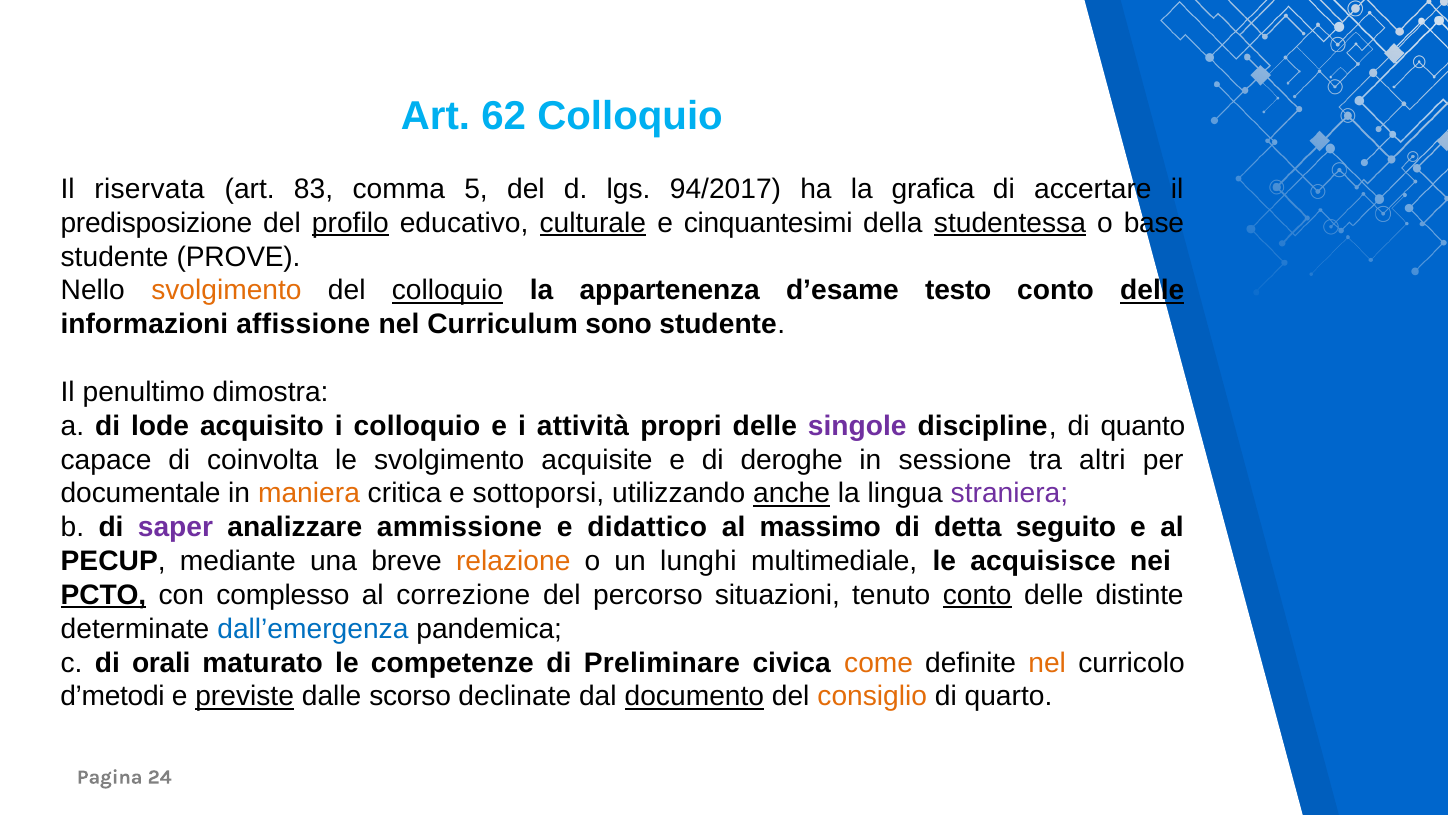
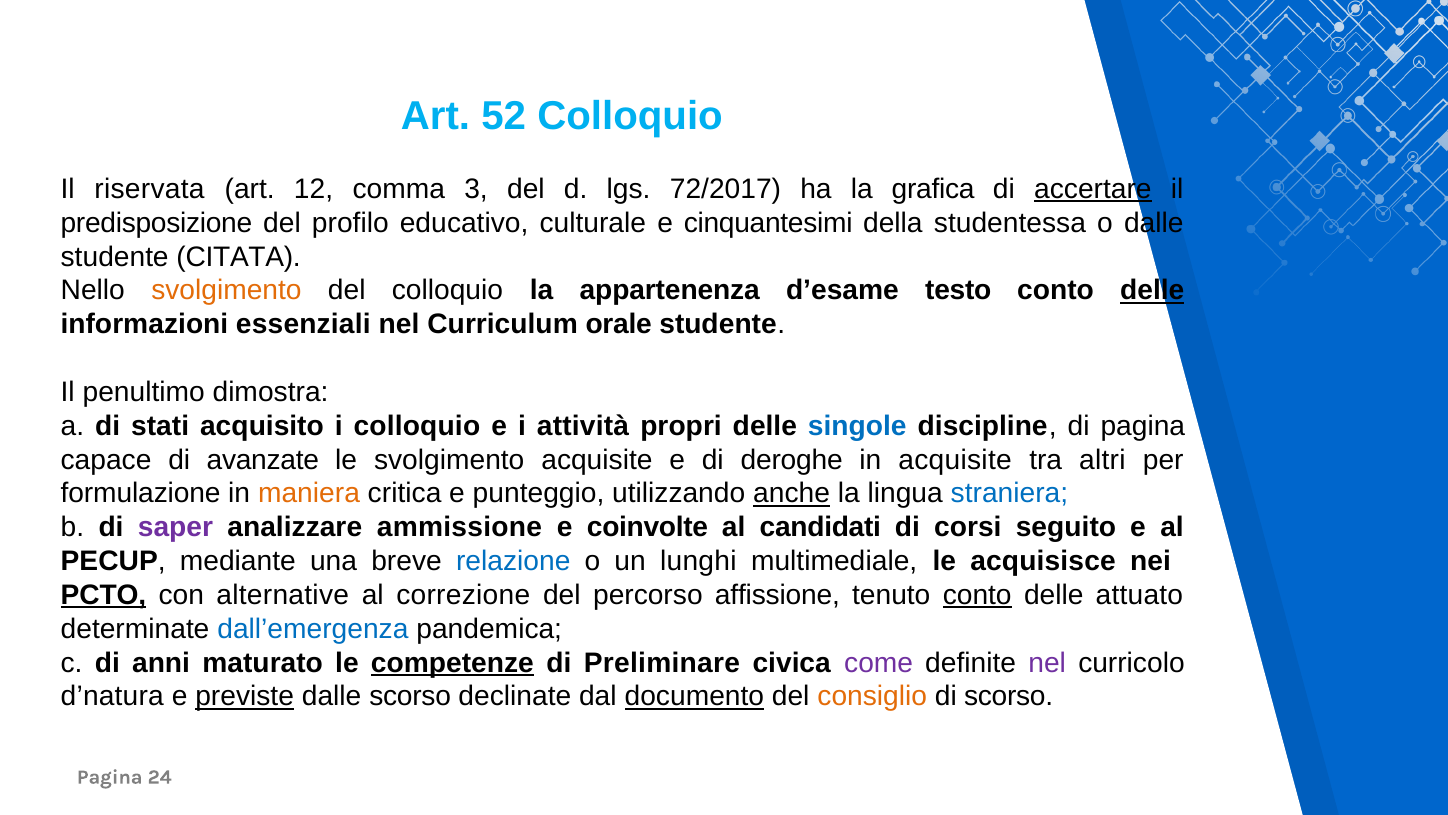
62: 62 -> 52
83: 83 -> 12
5: 5 -> 3
94/2017: 94/2017 -> 72/2017
accertare underline: none -> present
profilo underline: present -> none
culturale underline: present -> none
studentessa underline: present -> none
o base: base -> dalle
PROVE: PROVE -> CITATA
colloquio at (447, 291) underline: present -> none
affissione: affissione -> essenziali
sono: sono -> orale
lode: lode -> stati
singole colour: purple -> blue
di quanto: quanto -> pagina
coinvolta: coinvolta -> avanzate
in sessione: sessione -> acquisite
documentale: documentale -> formulazione
sottoporsi: sottoporsi -> punteggio
straniera colour: purple -> blue
didattico: didattico -> coinvolte
massimo: massimo -> candidati
detta: detta -> corsi
relazione colour: orange -> blue
complesso: complesso -> alternative
situazioni: situazioni -> affissione
distinte: distinte -> attuato
orali: orali -> anni
competenze underline: none -> present
come colour: orange -> purple
nel at (1047, 662) colour: orange -> purple
d’metodi: d’metodi -> d’natura
di quarto: quarto -> scorso
